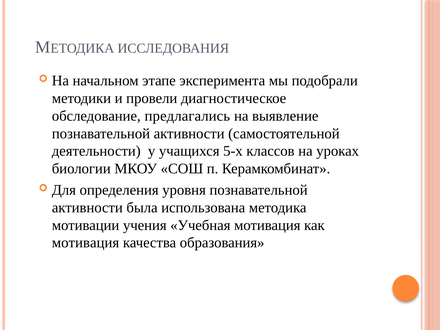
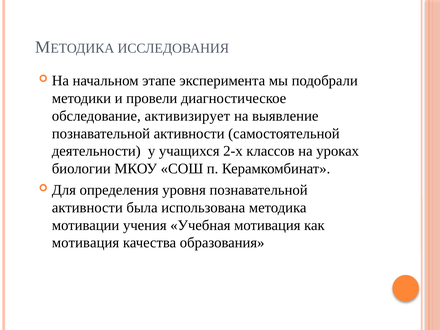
предлагались: предлагались -> активизирует
5-х: 5-х -> 2-х
